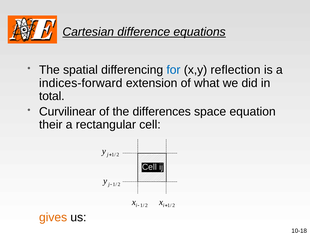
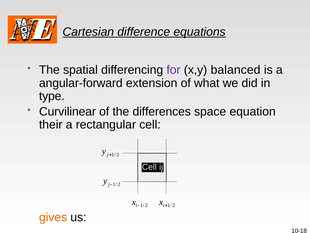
for colour: blue -> purple
reflection: reflection -> balanced
indices-forward: indices-forward -> angular-forward
total: total -> type
